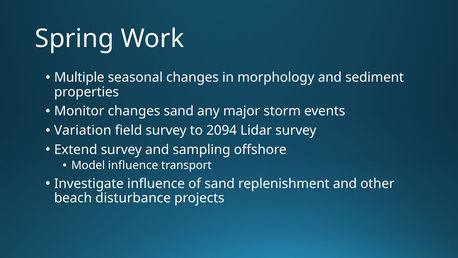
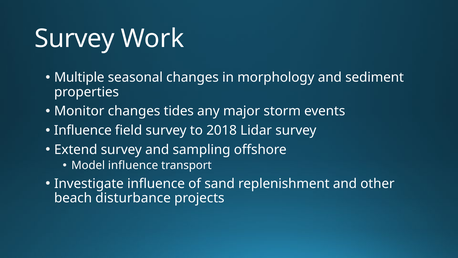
Spring at (74, 38): Spring -> Survey
changes sand: sand -> tides
Variation at (83, 130): Variation -> Influence
2094: 2094 -> 2018
